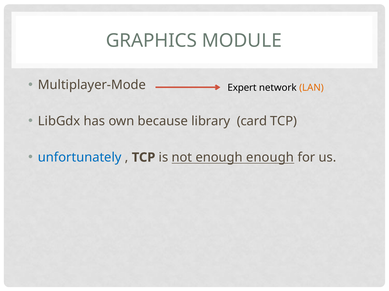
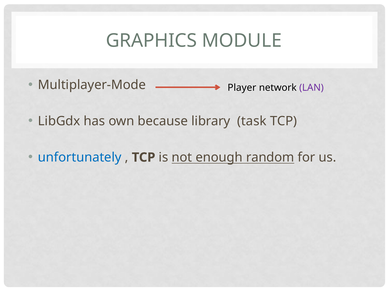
Expert: Expert -> Player
LAN colour: orange -> purple
card: card -> task
enough enough: enough -> random
